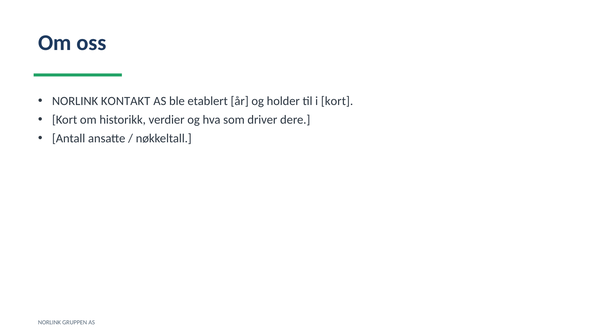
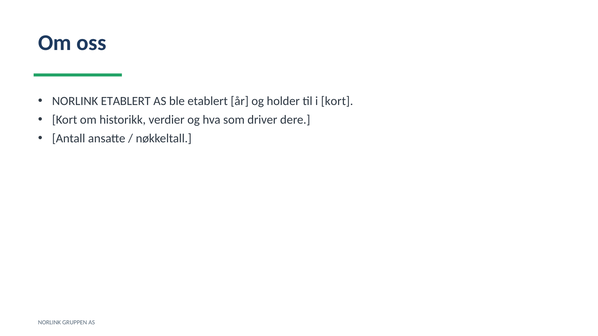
NORLINK KONTAKT: KONTAKT -> ETABLERT
